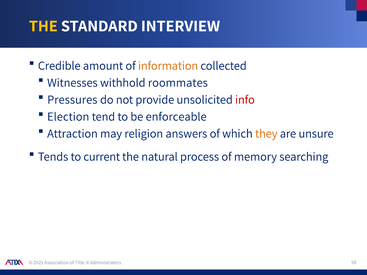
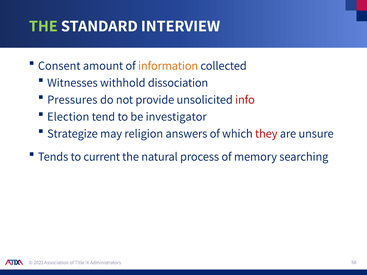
THE at (43, 26) colour: yellow -> light green
Credible: Credible -> Consent
roommates: roommates -> dissociation
enforceable: enforceable -> investigator
Attraction: Attraction -> Strategize
they colour: orange -> red
